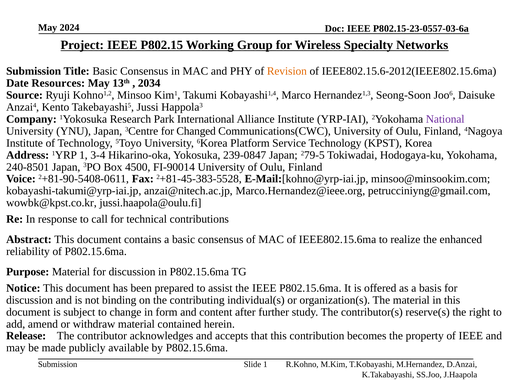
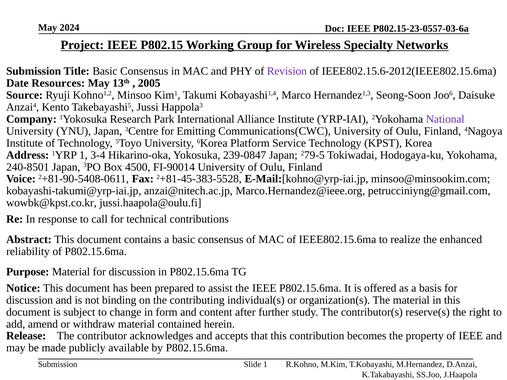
Revision colour: orange -> purple
2034: 2034 -> 2005
Changed: Changed -> Emitting
